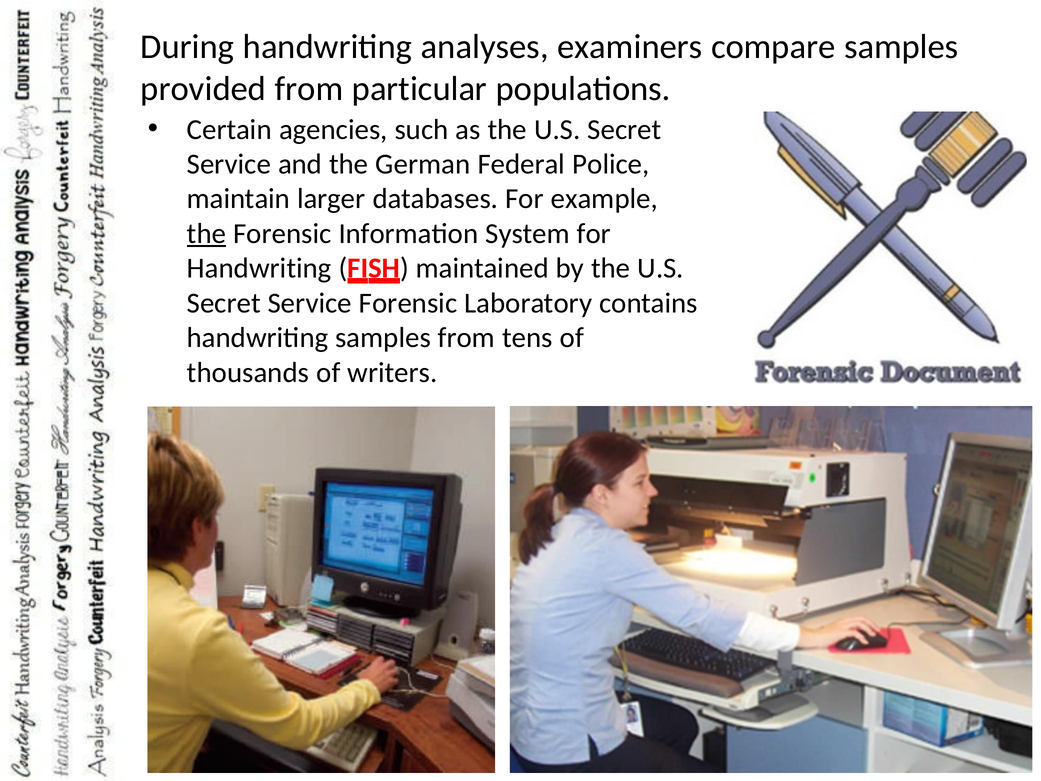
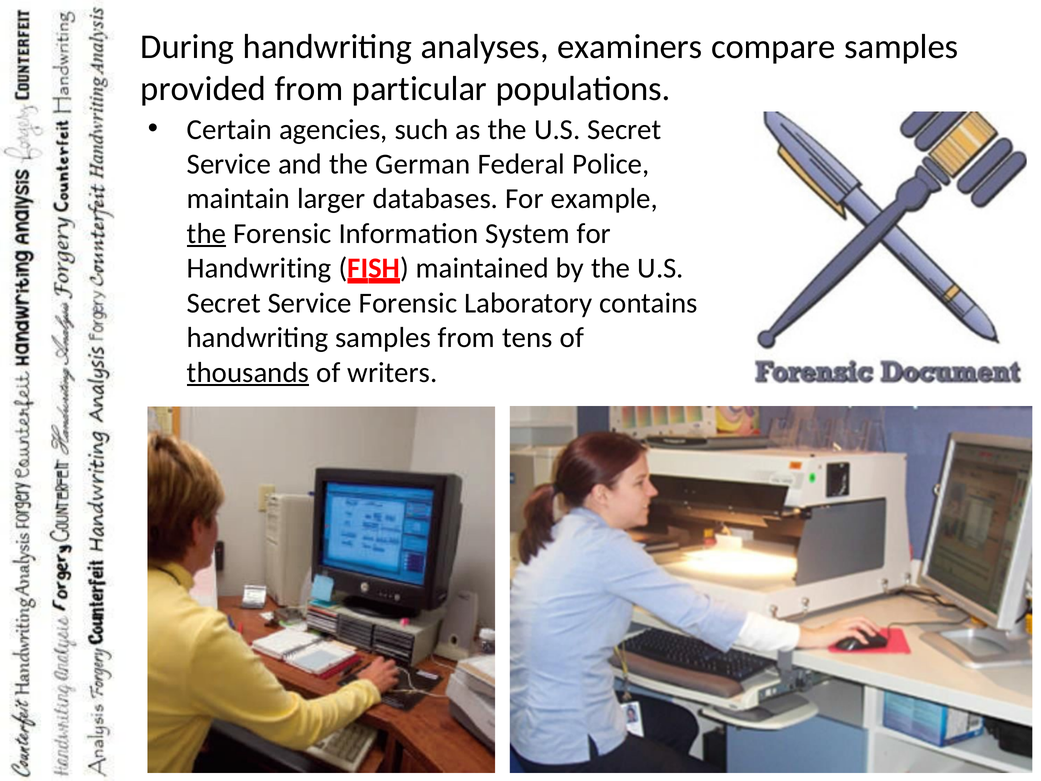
thousands underline: none -> present
